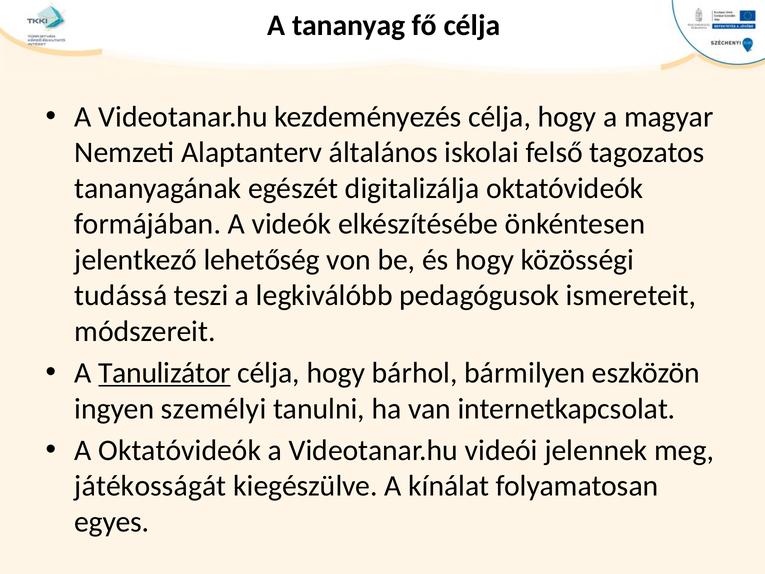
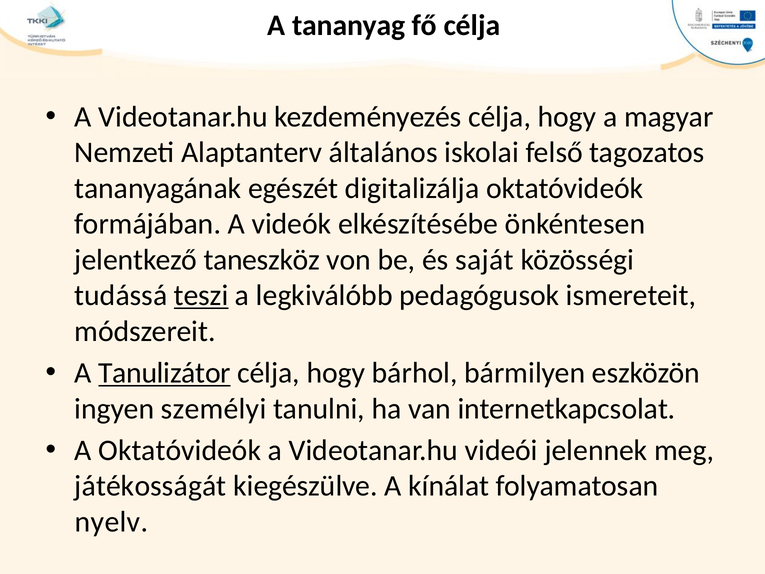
lehetőség: lehetőség -> taneszköz
és hogy: hogy -> saját
teszi underline: none -> present
egyes: egyes -> nyelv
